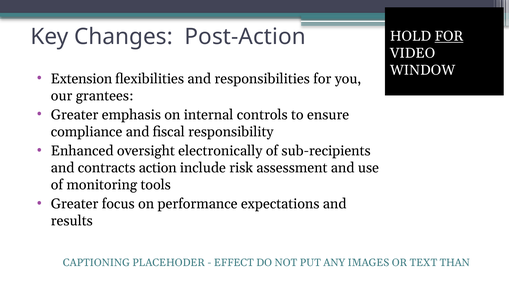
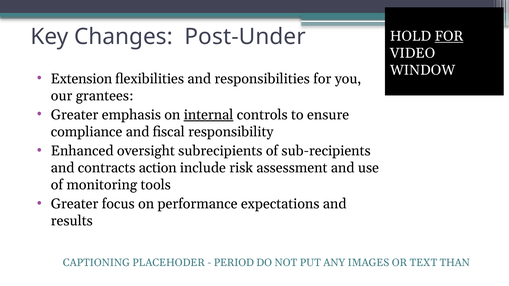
Post-Action: Post-Action -> Post-Under
internal underline: none -> present
electronically: electronically -> subrecipients
EFFECT: EFFECT -> PERIOD
